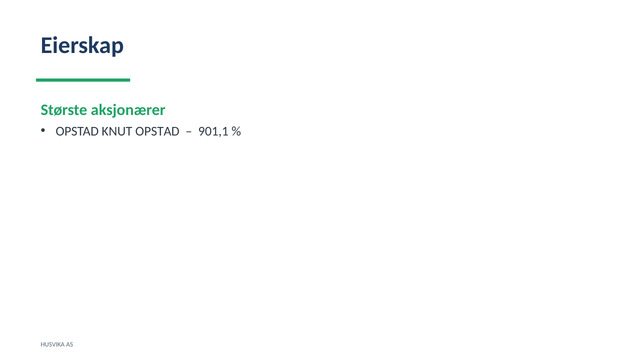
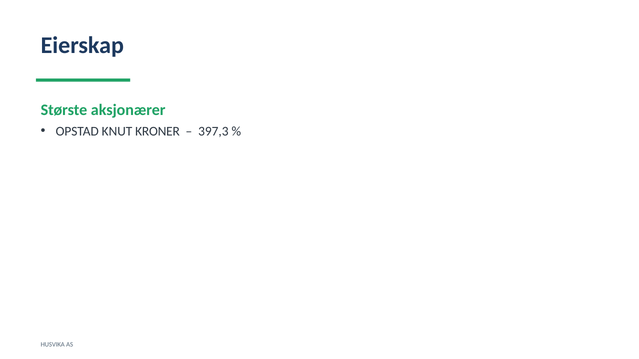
KNUT OPSTAD: OPSTAD -> KRONER
901,1: 901,1 -> 397,3
